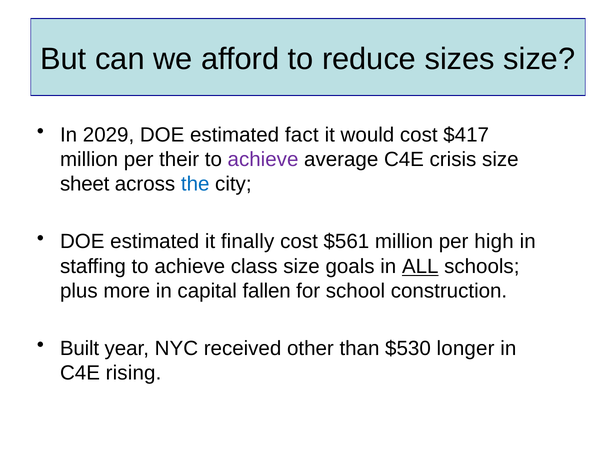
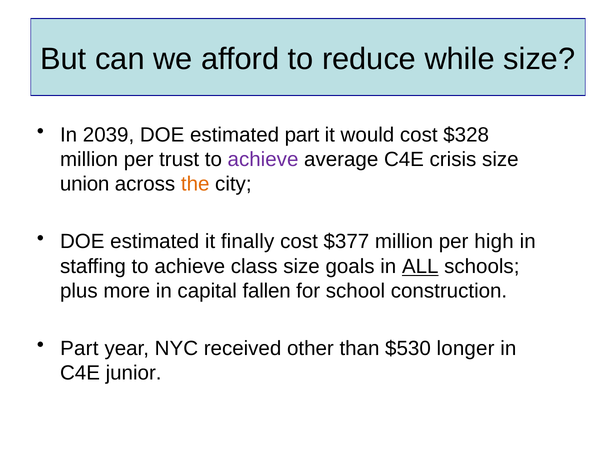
sizes: sizes -> while
2029: 2029 -> 2039
estimated fact: fact -> part
$417: $417 -> $328
their: their -> trust
sheet: sheet -> union
the colour: blue -> orange
$561: $561 -> $377
Built at (80, 348): Built -> Part
rising: rising -> junior
